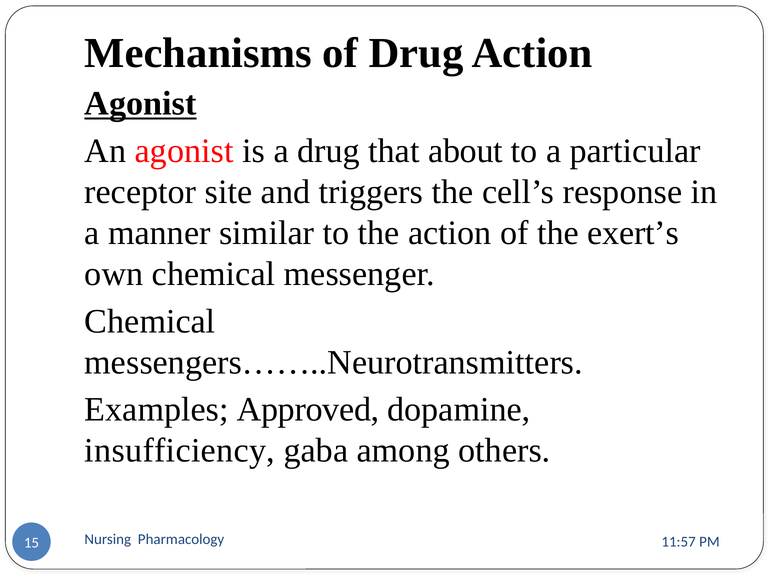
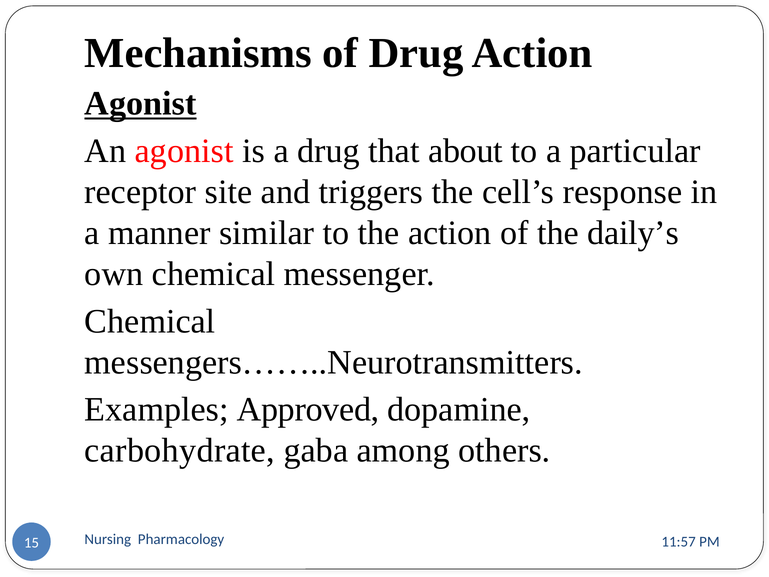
exert’s: exert’s -> daily’s
insufficiency: insufficiency -> carbohydrate
